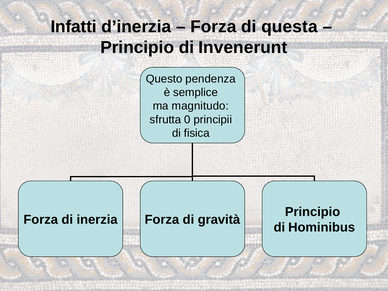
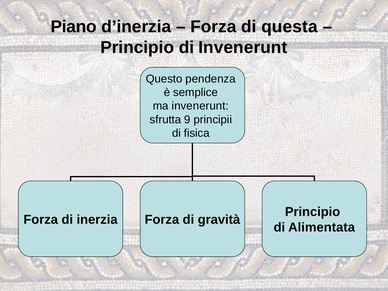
Infatti: Infatti -> Piano
ma magnitudo: magnitudo -> invenerunt
0: 0 -> 9
Hominibus: Hominibus -> Alimentata
